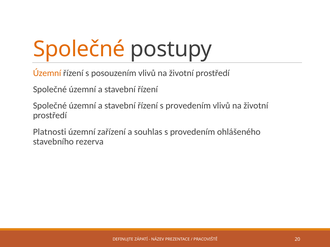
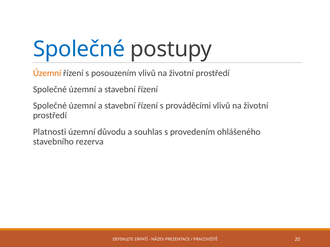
Společné at (79, 49) colour: orange -> blue
řízení s provedením: provedením -> prováděcími
zařízení: zařízení -> důvodu
